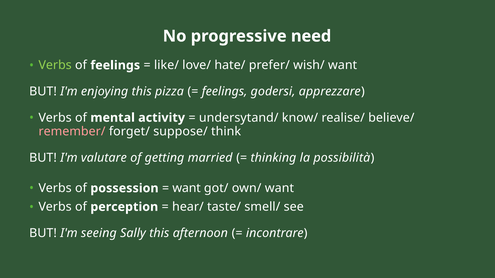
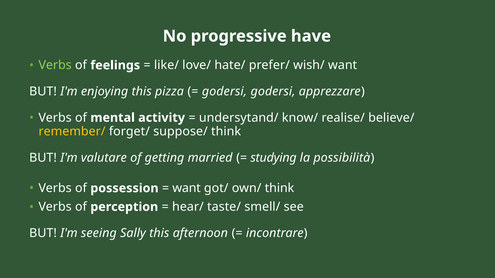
need: need -> have
feelings at (225, 92): feelings -> godersi
remember/ colour: pink -> yellow
thinking: thinking -> studying
own/ want: want -> think
